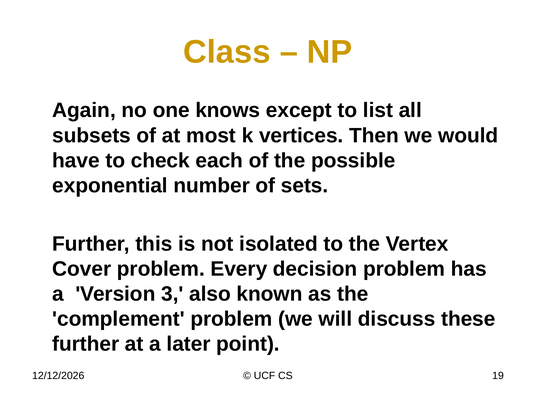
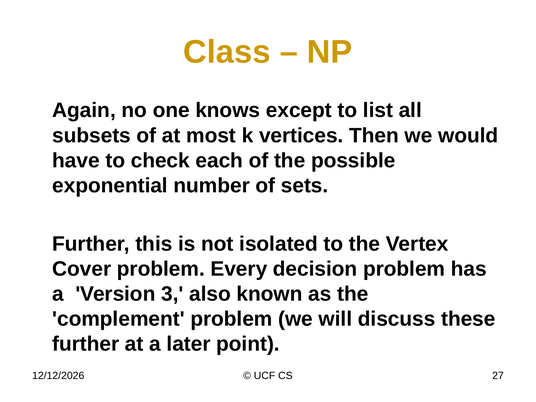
19: 19 -> 27
